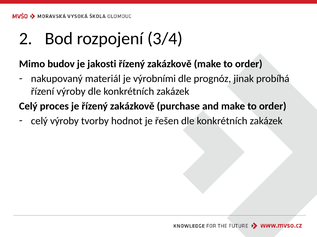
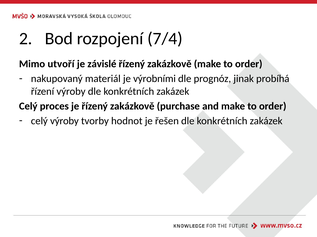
3/4: 3/4 -> 7/4
budov: budov -> utvoří
jakosti: jakosti -> závislé
